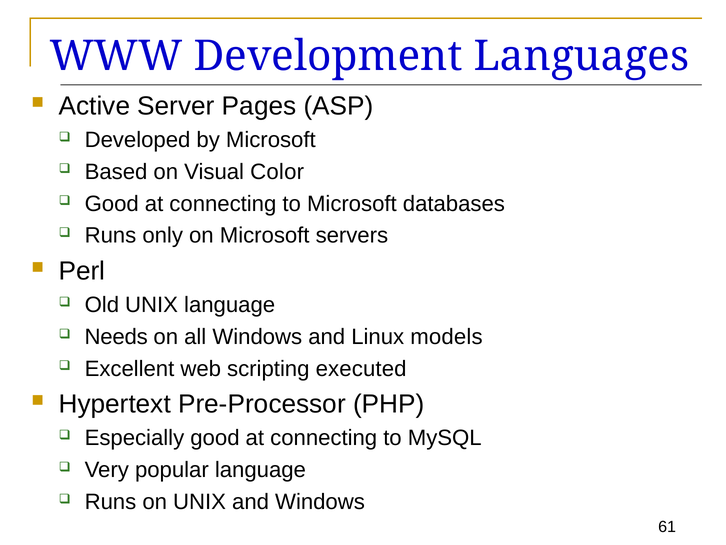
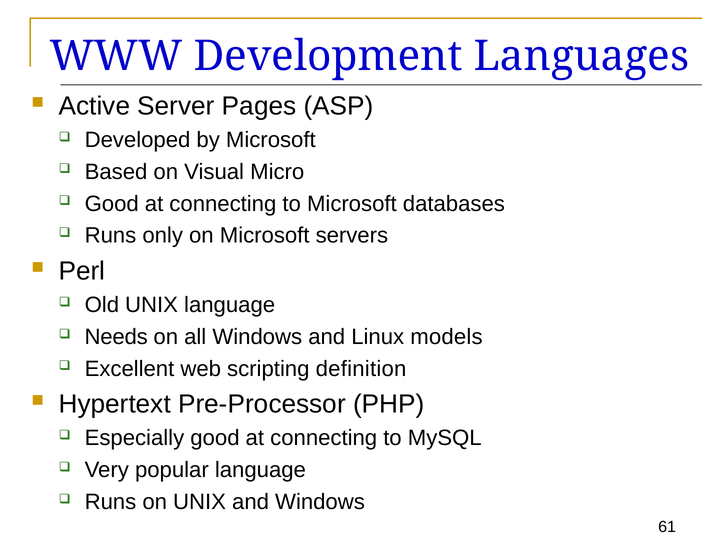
Color: Color -> Micro
executed: executed -> definition
